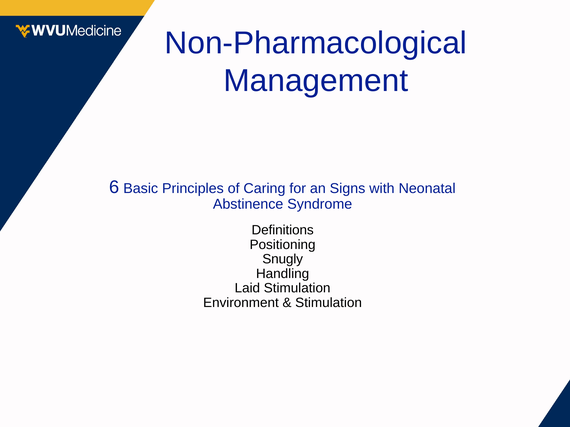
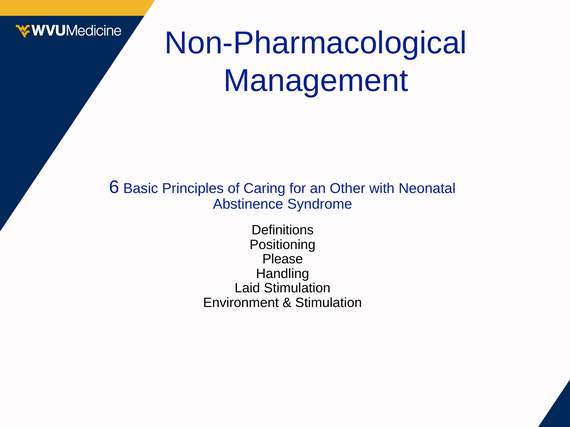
Signs: Signs -> Other
Snugly: Snugly -> Please
